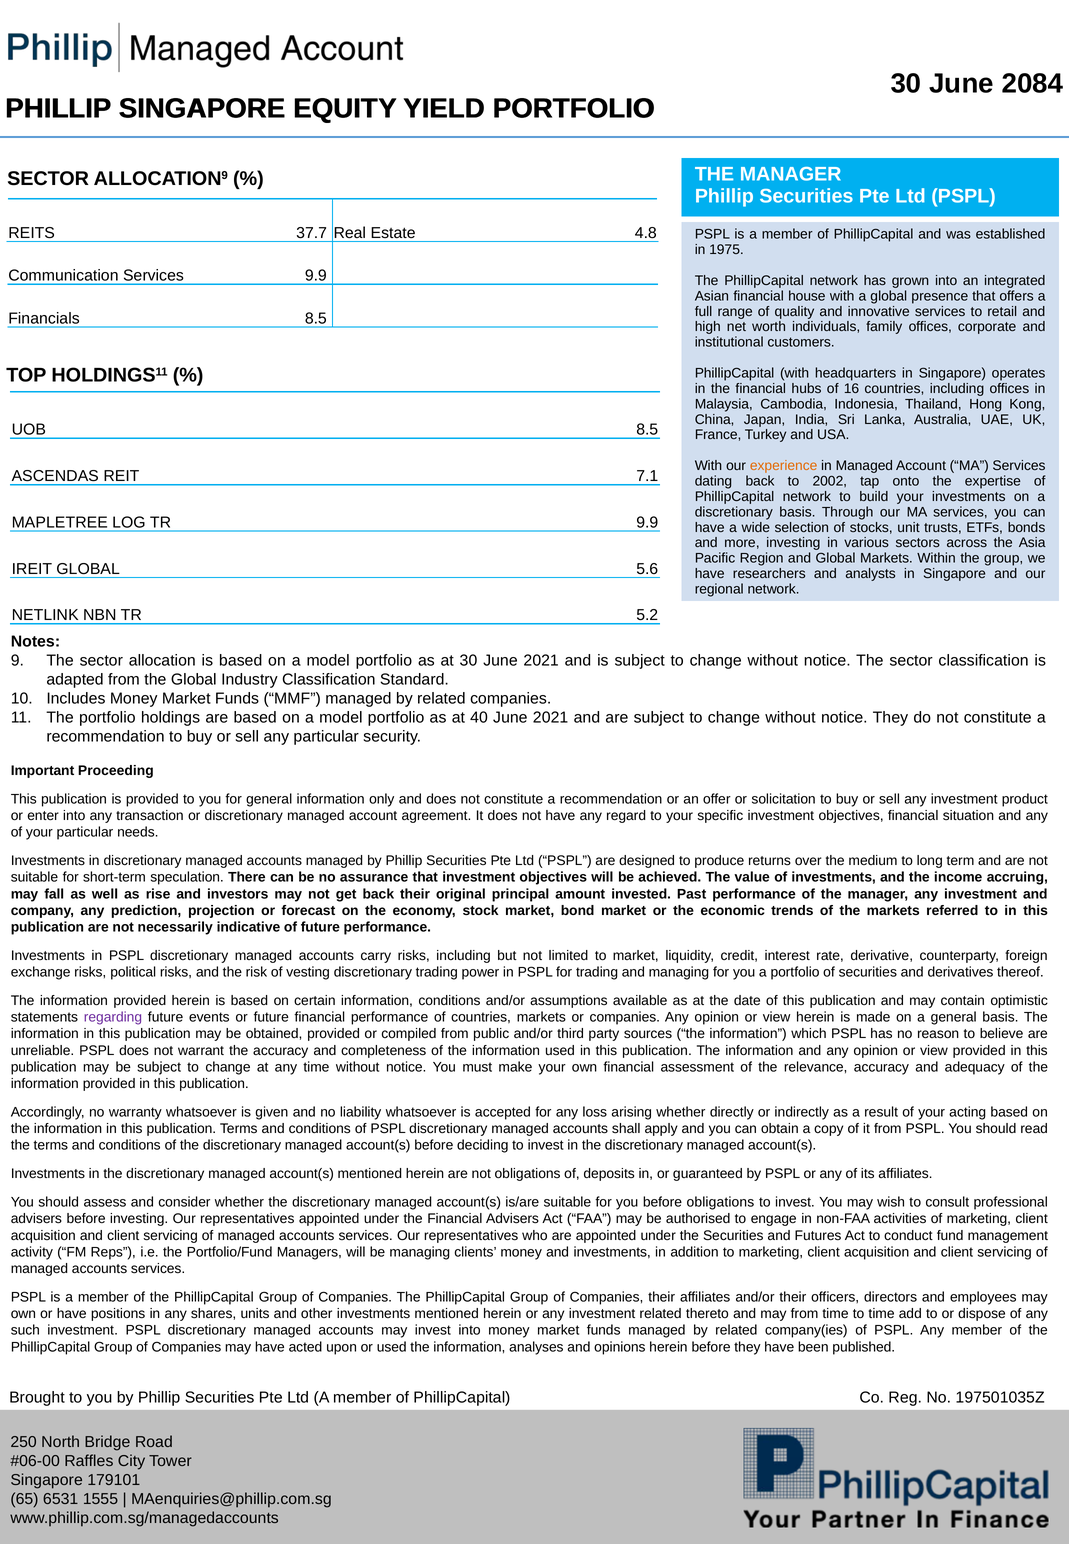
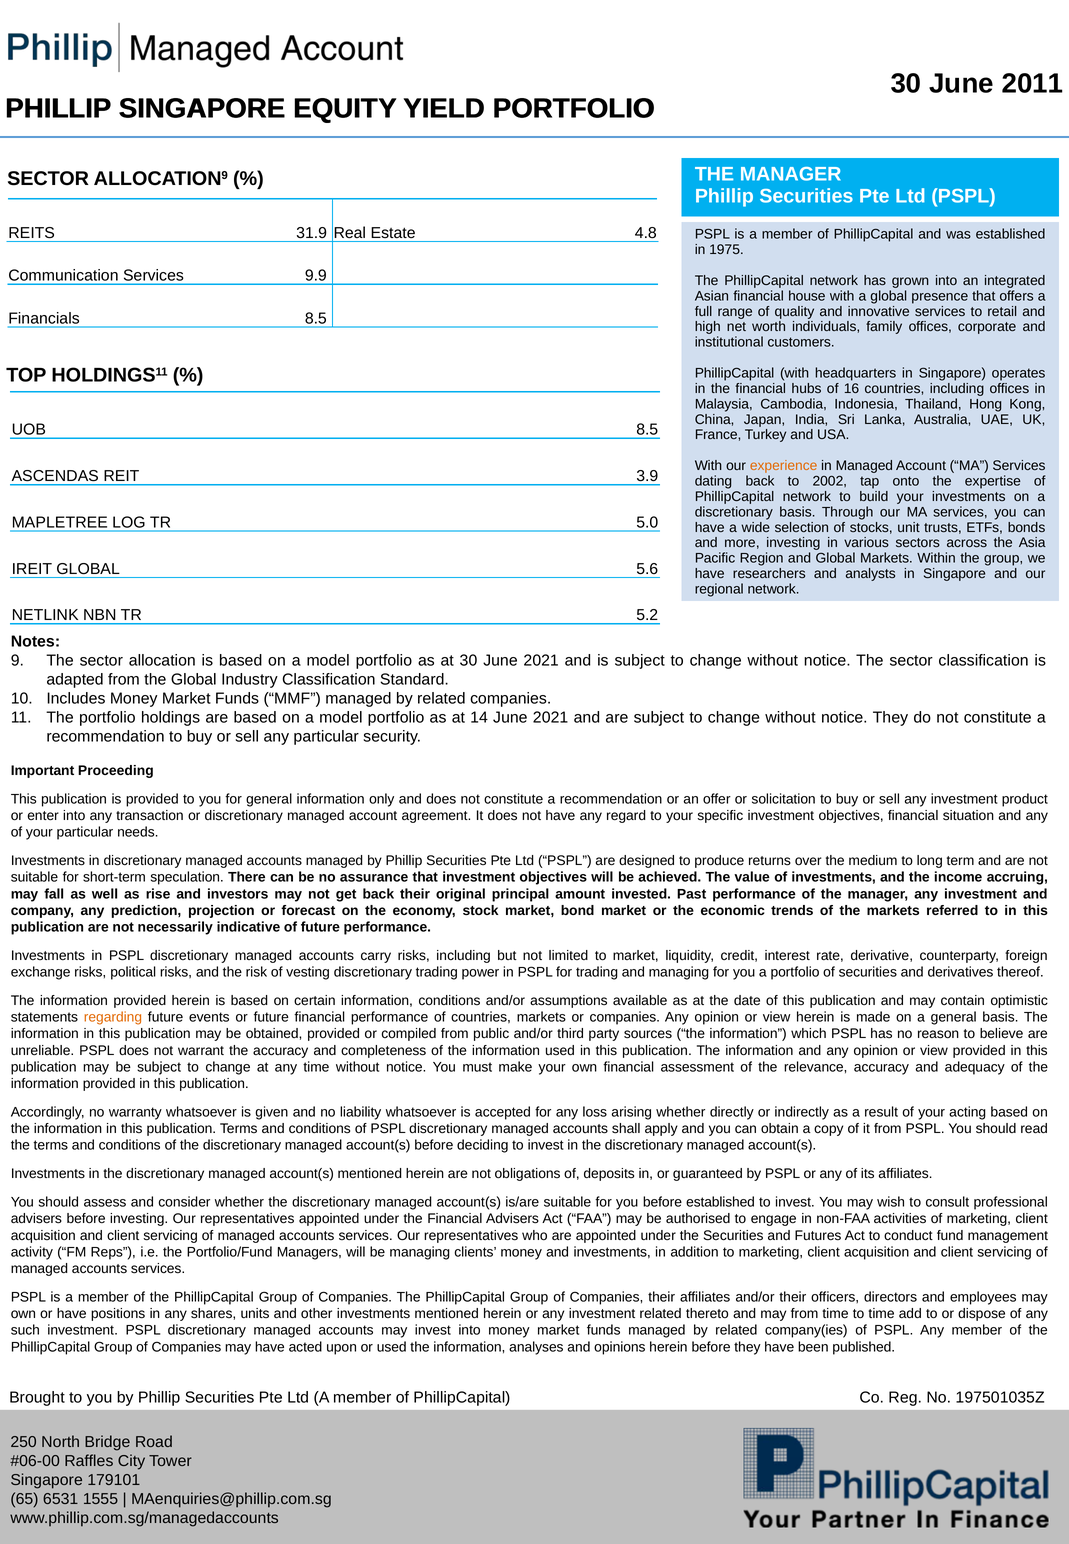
2084: 2084 -> 2011
37.7: 37.7 -> 31.9
7.1: 7.1 -> 3.9
TR 9.9: 9.9 -> 5.0
40: 40 -> 14
regarding colour: purple -> orange
before obligations: obligations -> established
